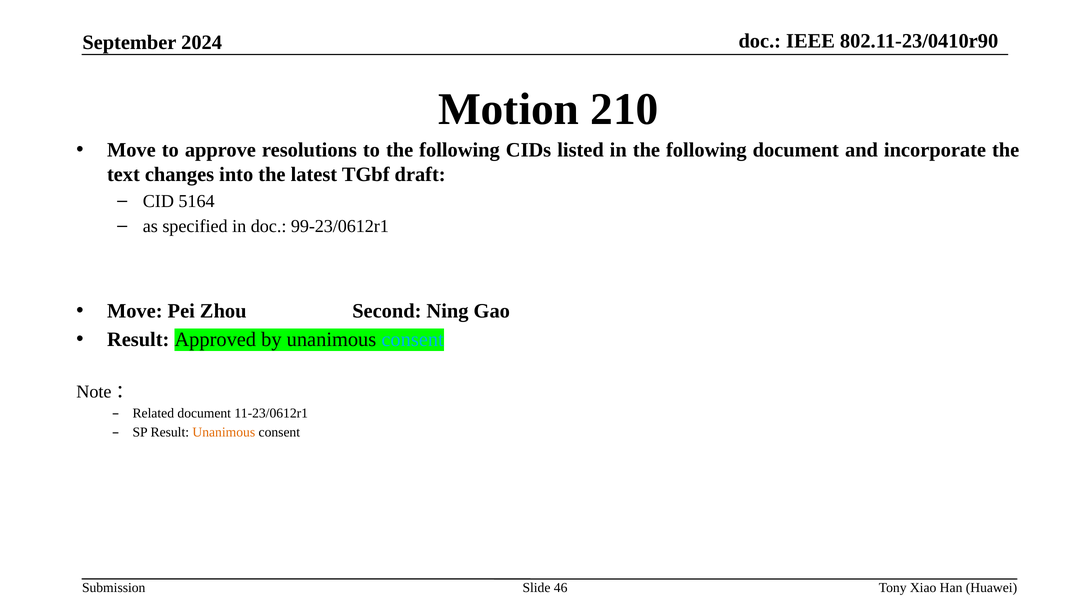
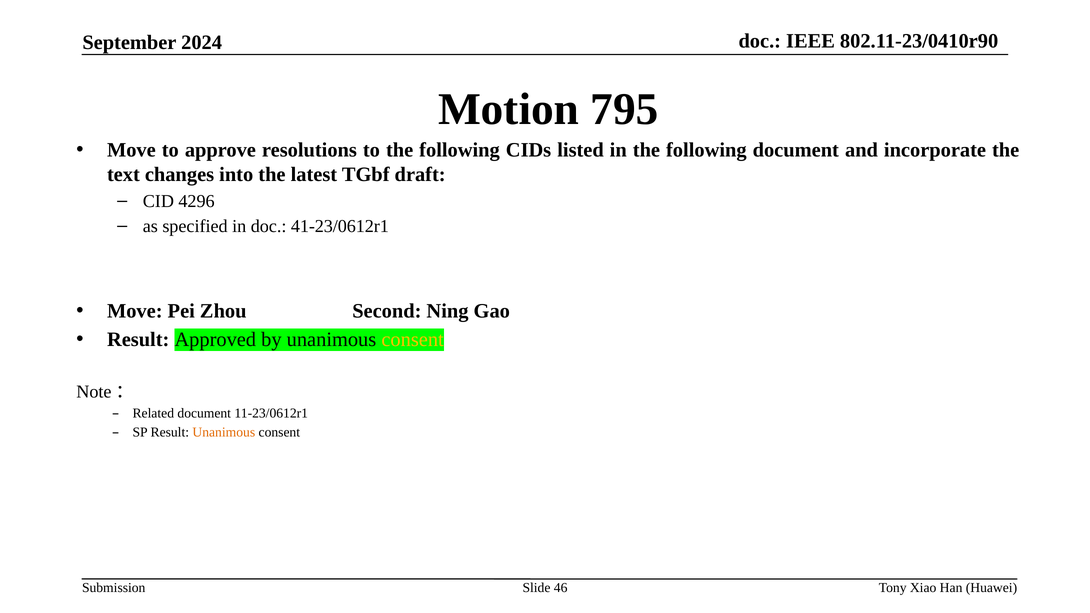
210: 210 -> 795
5164: 5164 -> 4296
99-23/0612r1: 99-23/0612r1 -> 41-23/0612r1
consent at (413, 340) colour: light blue -> yellow
